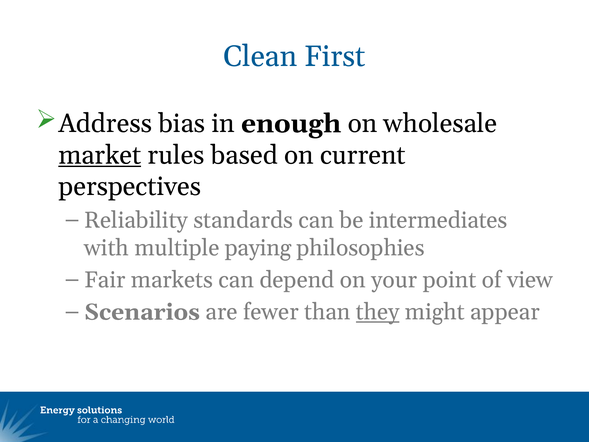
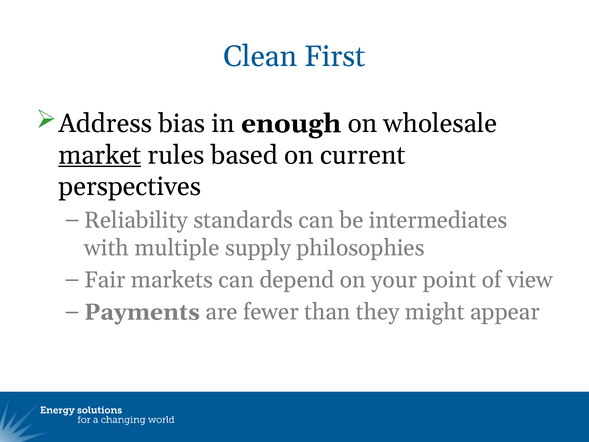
paying: paying -> supply
Scenarios: Scenarios -> Payments
they underline: present -> none
